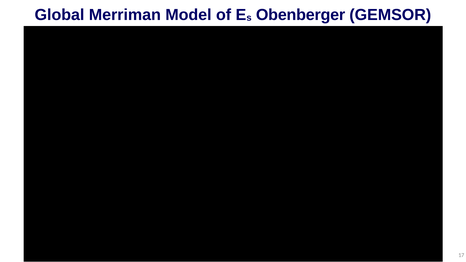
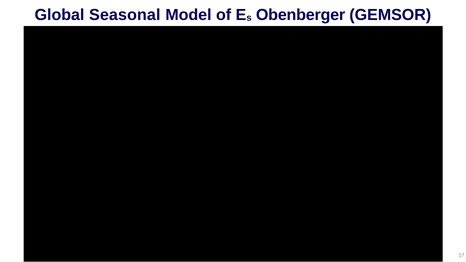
Merriman: Merriman -> Seasonal
